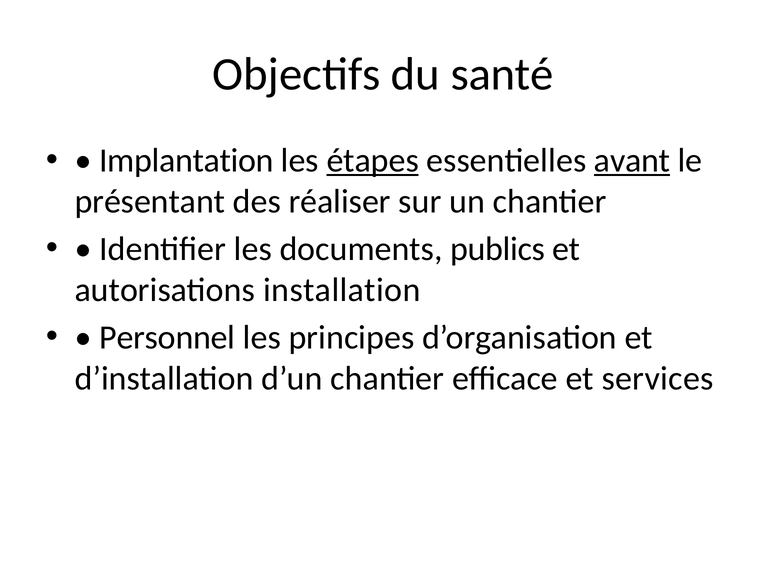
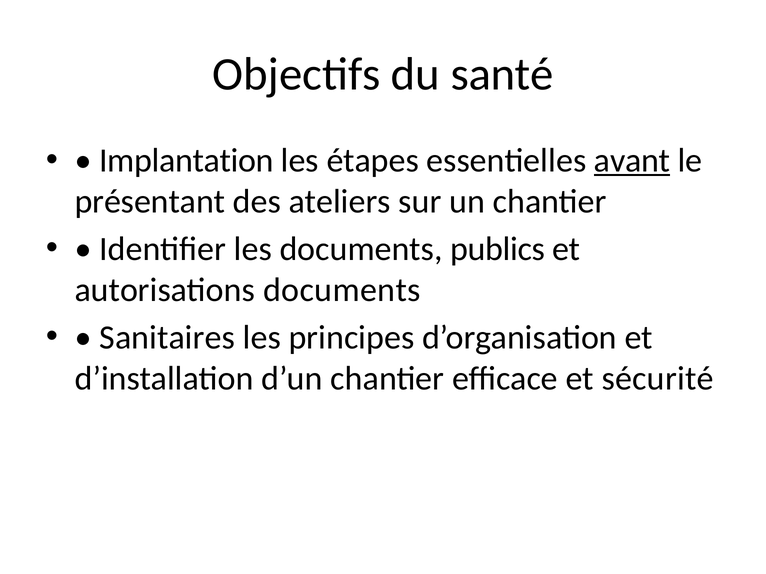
étapes underline: present -> none
réaliser: réaliser -> ateliers
autorisations installation: installation -> documents
Personnel: Personnel -> Sanitaires
services: services -> sécurité
